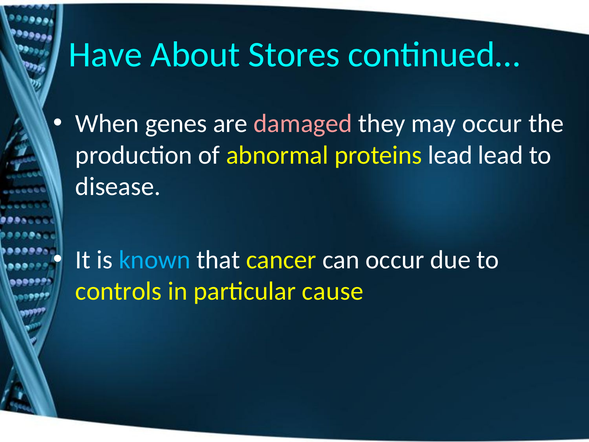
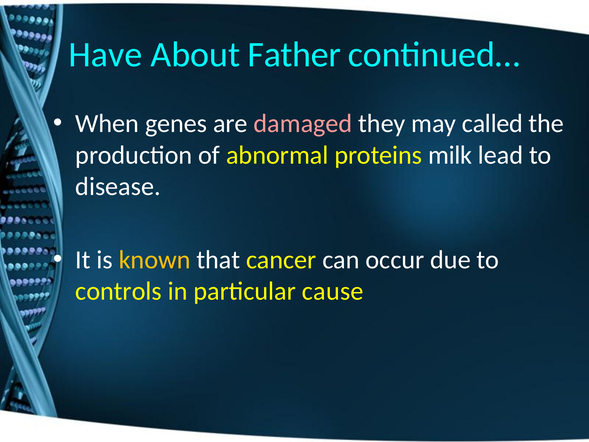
Stores: Stores -> Father
may occur: occur -> called
proteins lead: lead -> milk
known colour: light blue -> yellow
